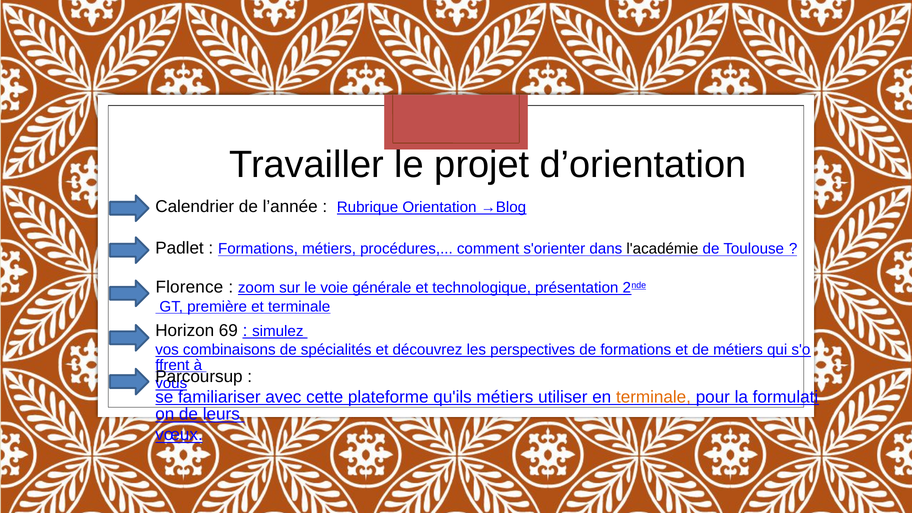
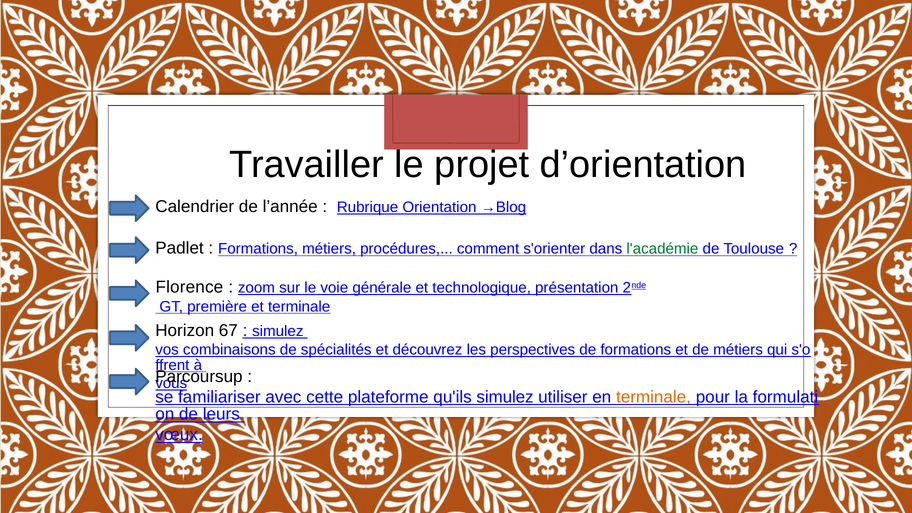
l'académie colour: black -> green
69: 69 -> 67
qu'ils métiers: métiers -> simulez
